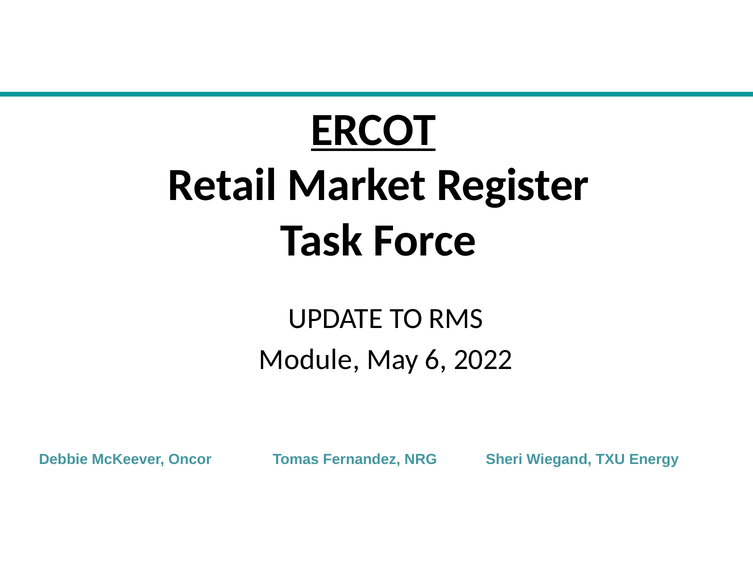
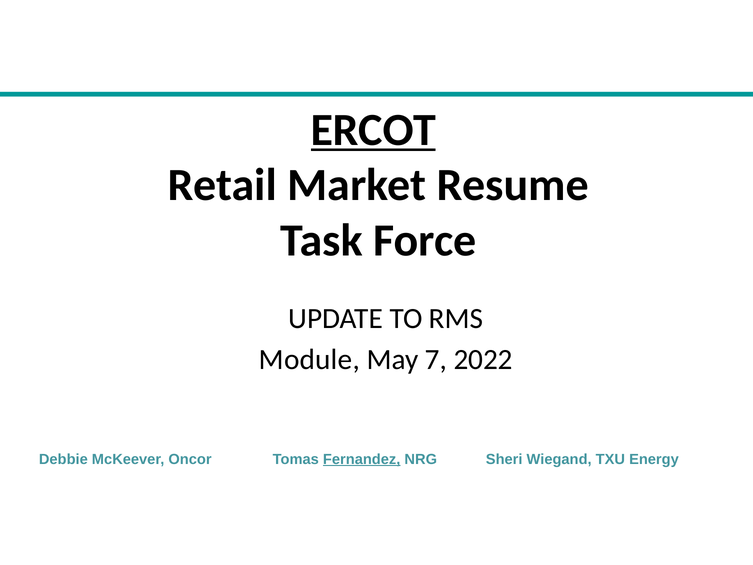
Register: Register -> Resume
6: 6 -> 7
Fernandez underline: none -> present
